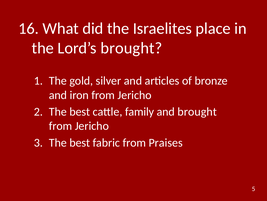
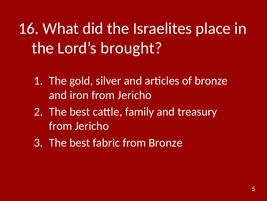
and brought: brought -> treasury
from Praises: Praises -> Bronze
